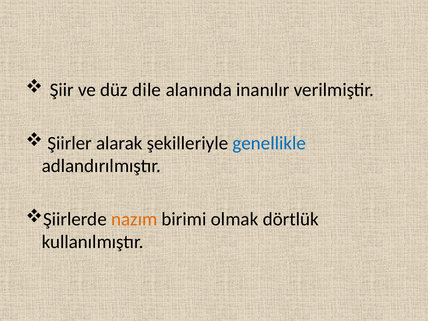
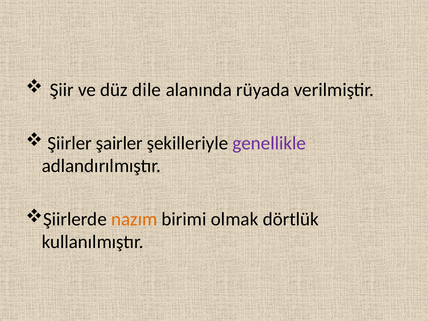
inanılır: inanılır -> rüyada
alarak: alarak -> şairler
genellikle colour: blue -> purple
